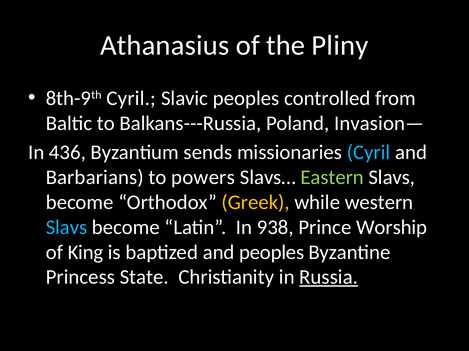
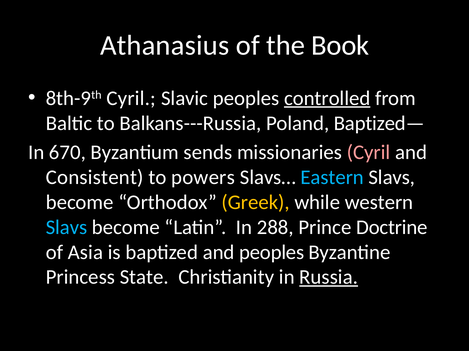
Pliny: Pliny -> Book
controlled underline: none -> present
Invasion—: Invasion— -> Baptized—
436: 436 -> 670
Cyril at (369, 153) colour: light blue -> pink
Barbarians: Barbarians -> Consistent
Eastern colour: light green -> light blue
938: 938 -> 288
Worship: Worship -> Doctrine
King: King -> Asia
